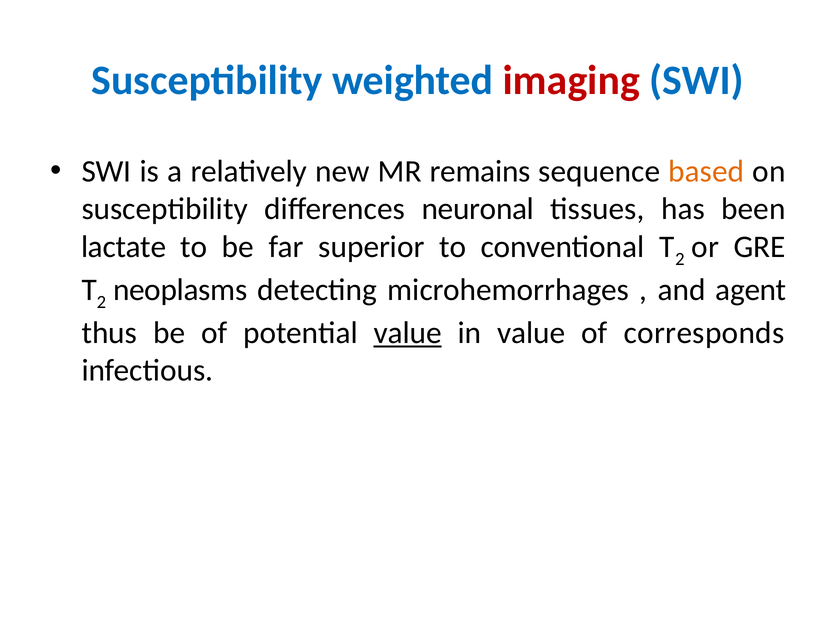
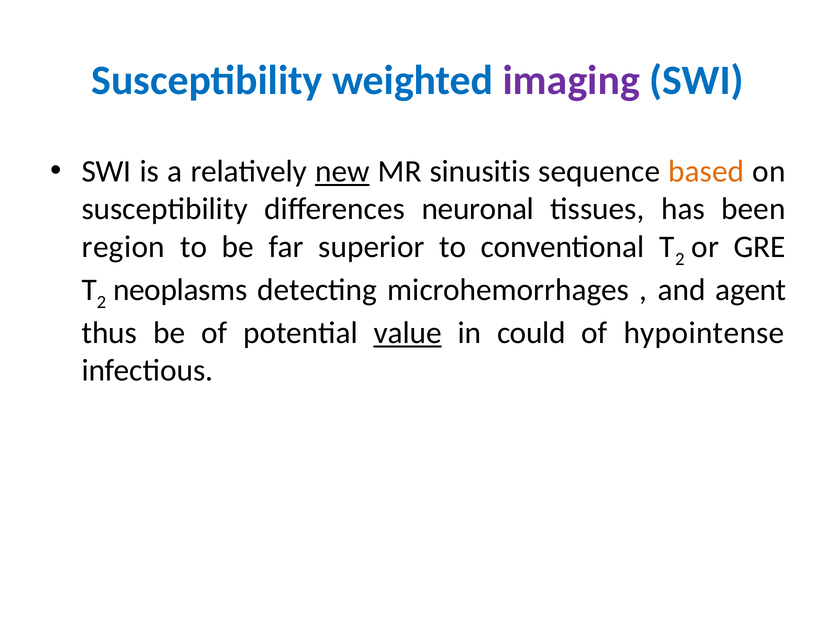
imaging colour: red -> purple
new underline: none -> present
remains: remains -> sinusitis
lactate: lactate -> region
in value: value -> could
corresponds: corresponds -> hypointense
